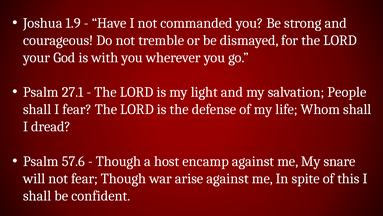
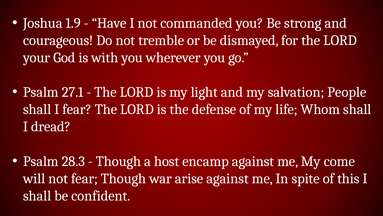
57.6: 57.6 -> 28.3
snare: snare -> come
